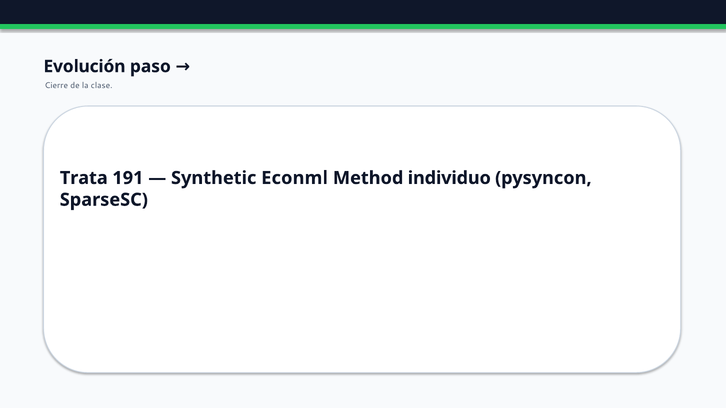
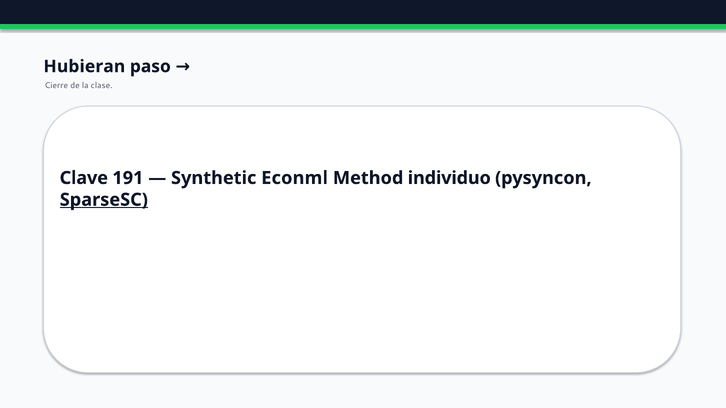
Evolución: Evolución -> Hubieran
Trata: Trata -> Clave
SparseSC underline: none -> present
